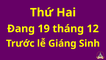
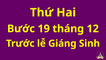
Đang: Đang -> Bước
